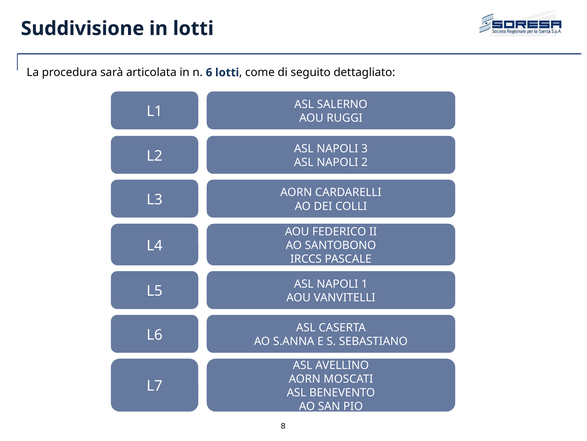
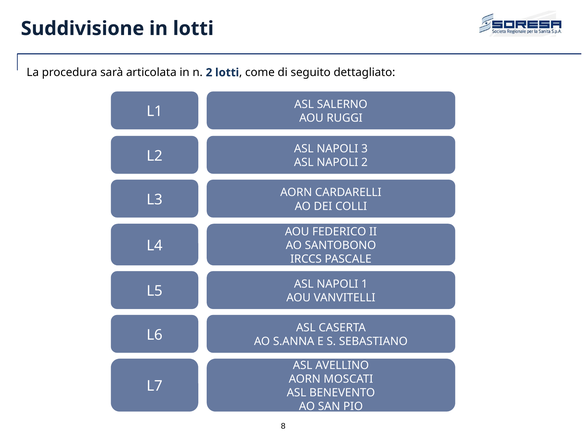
n 6: 6 -> 2
